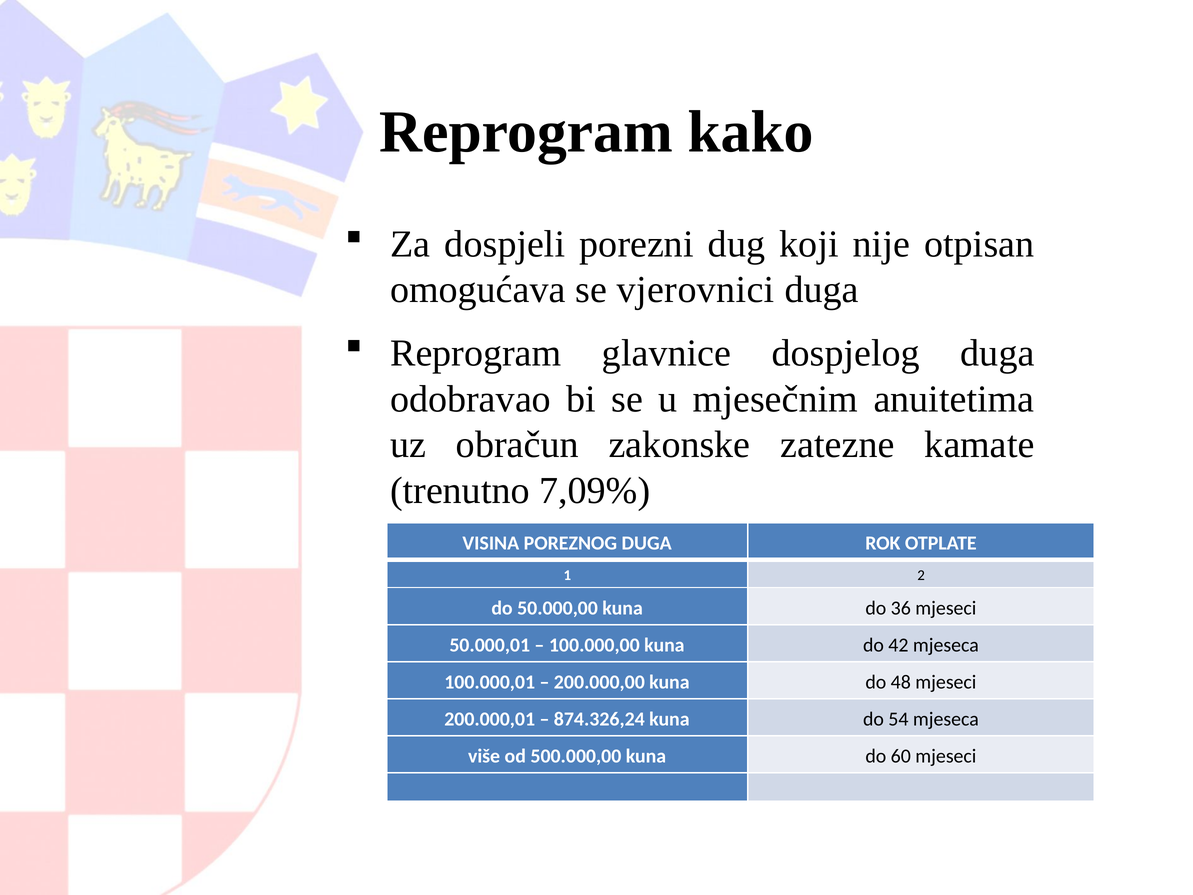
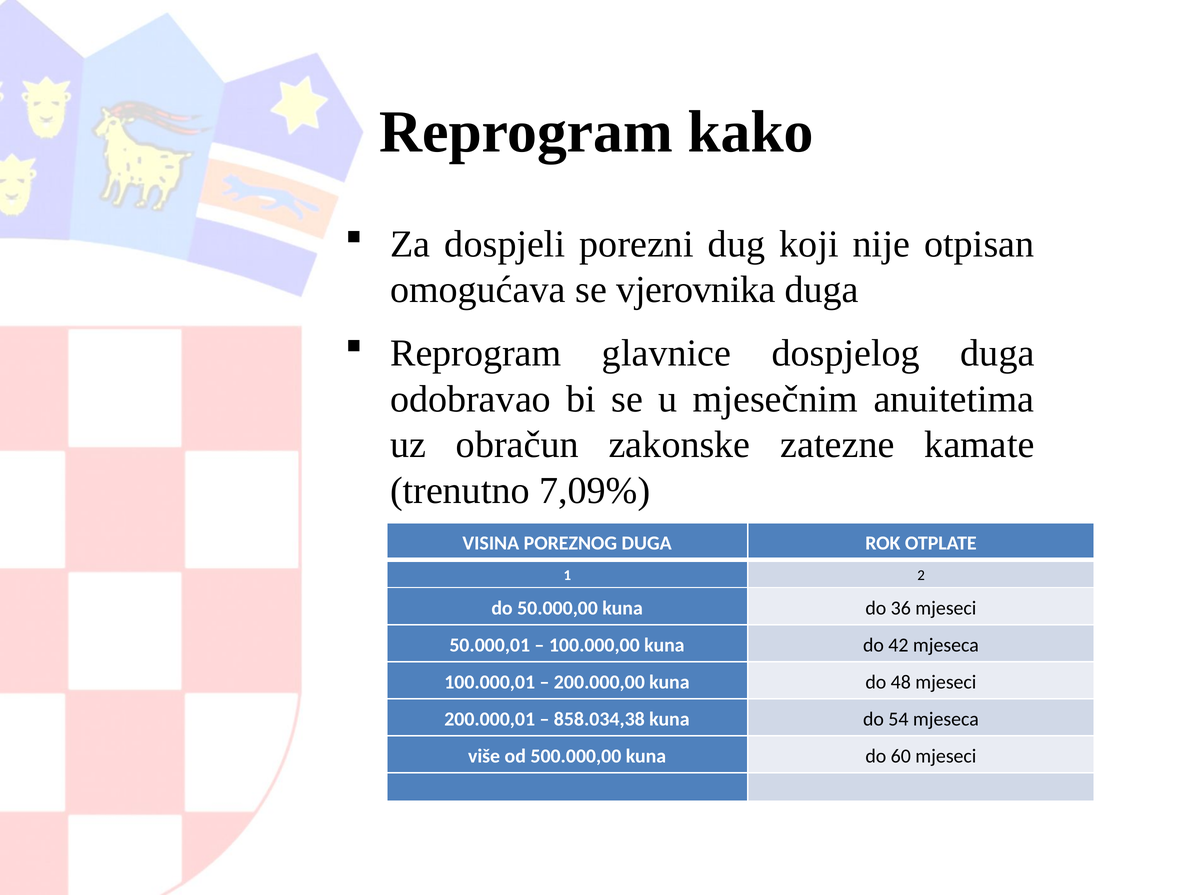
vjerovnici: vjerovnici -> vjerovnika
874.326,24: 874.326,24 -> 858.034,38
